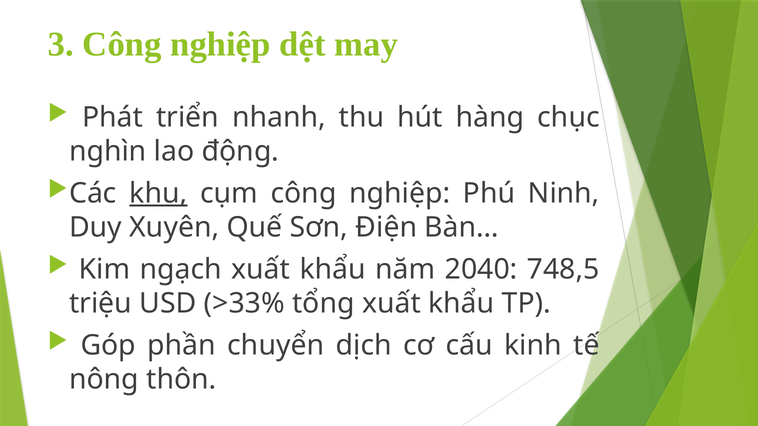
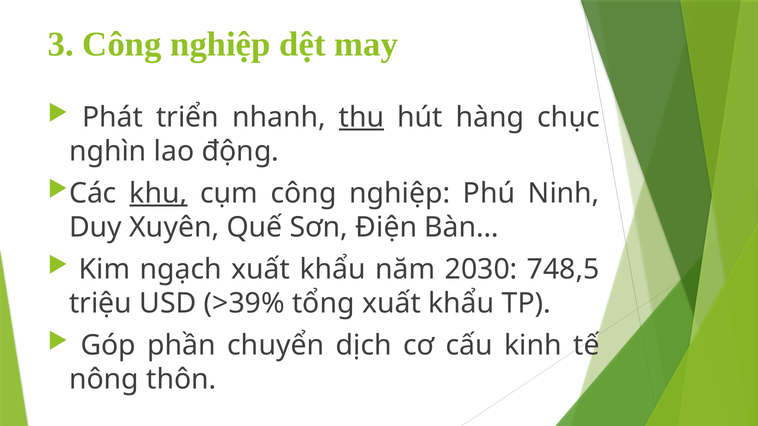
thu underline: none -> present
2040: 2040 -> 2030
>33%: >33% -> >39%
